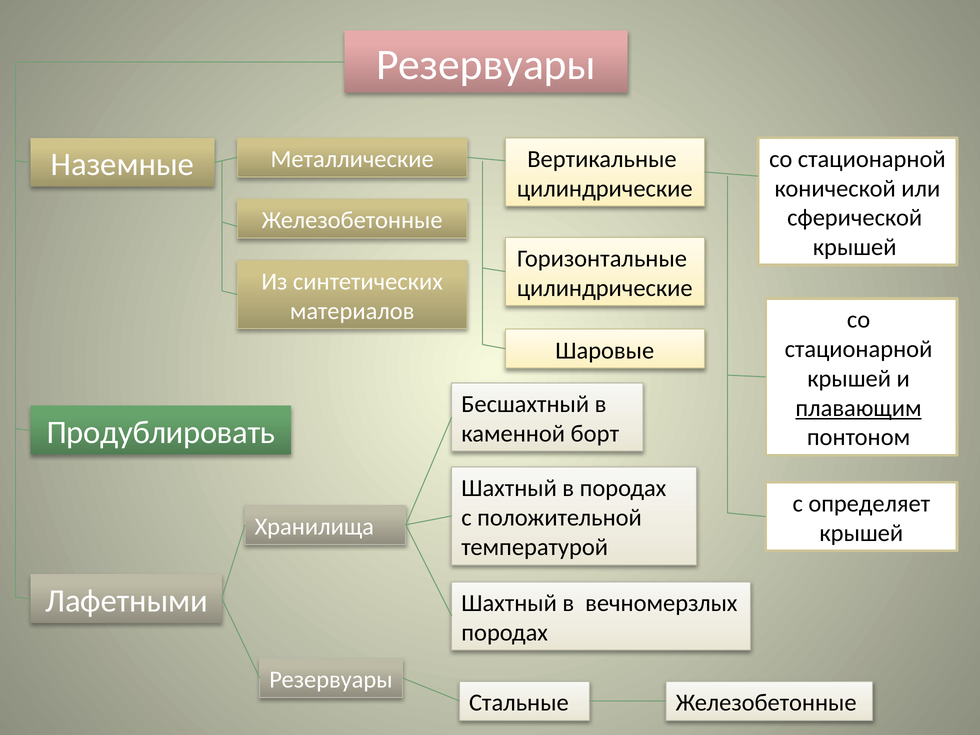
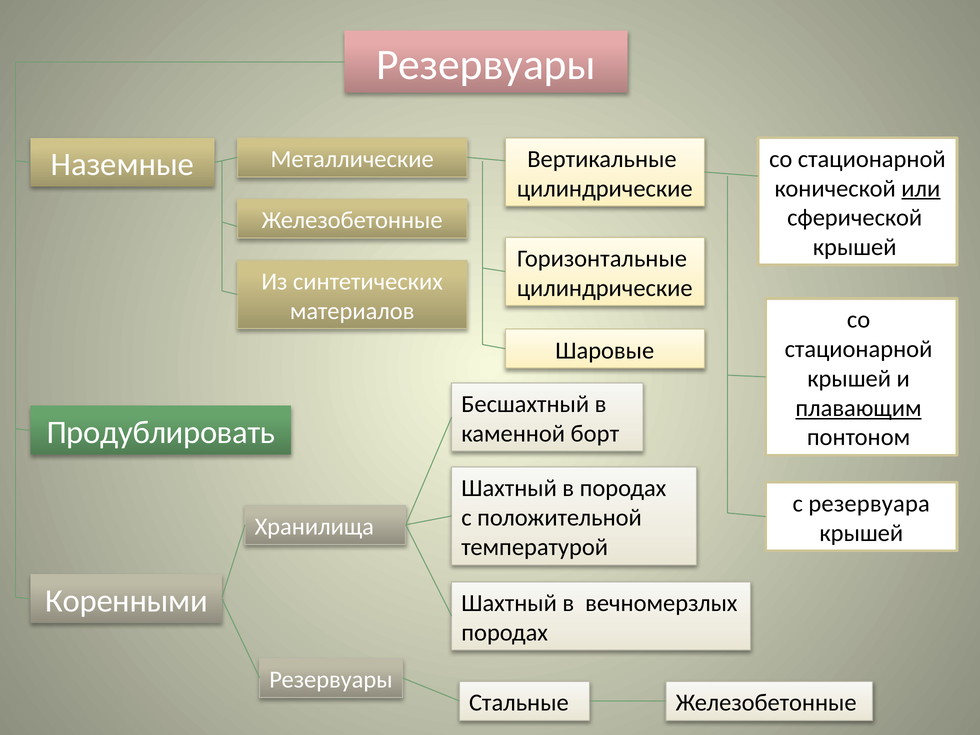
или underline: none -> present
определяет: определяет -> резервуара
Лафетными: Лафетными -> Коренными
